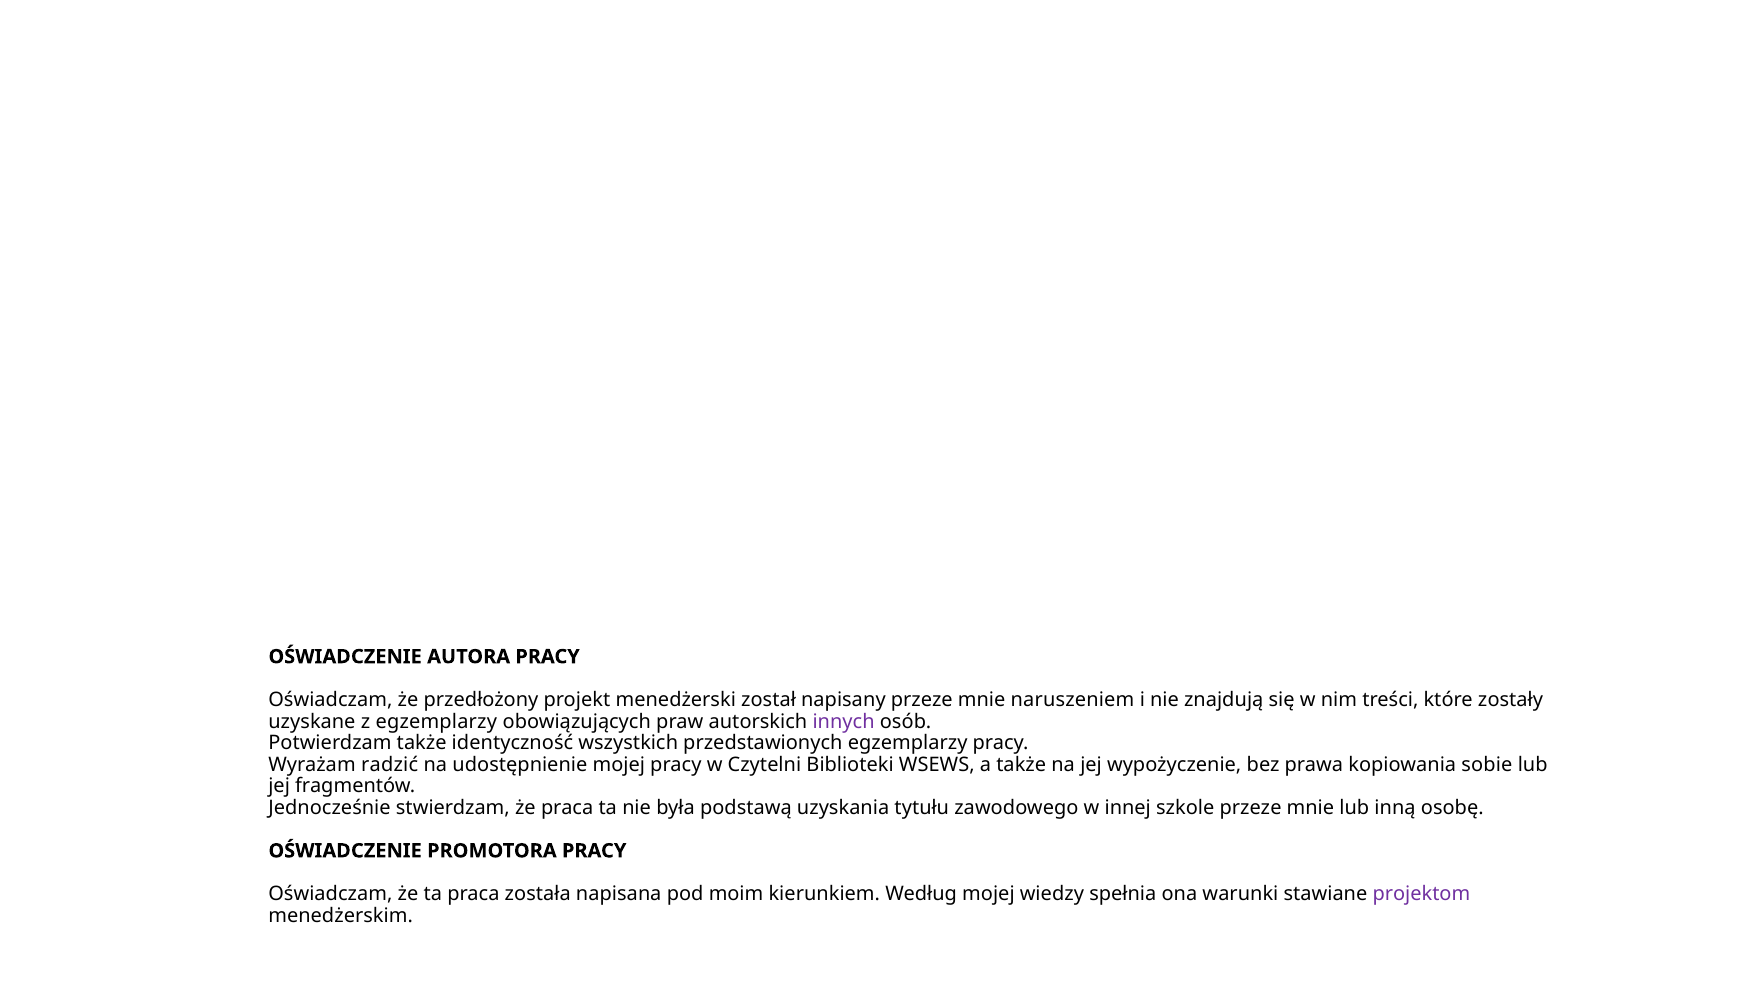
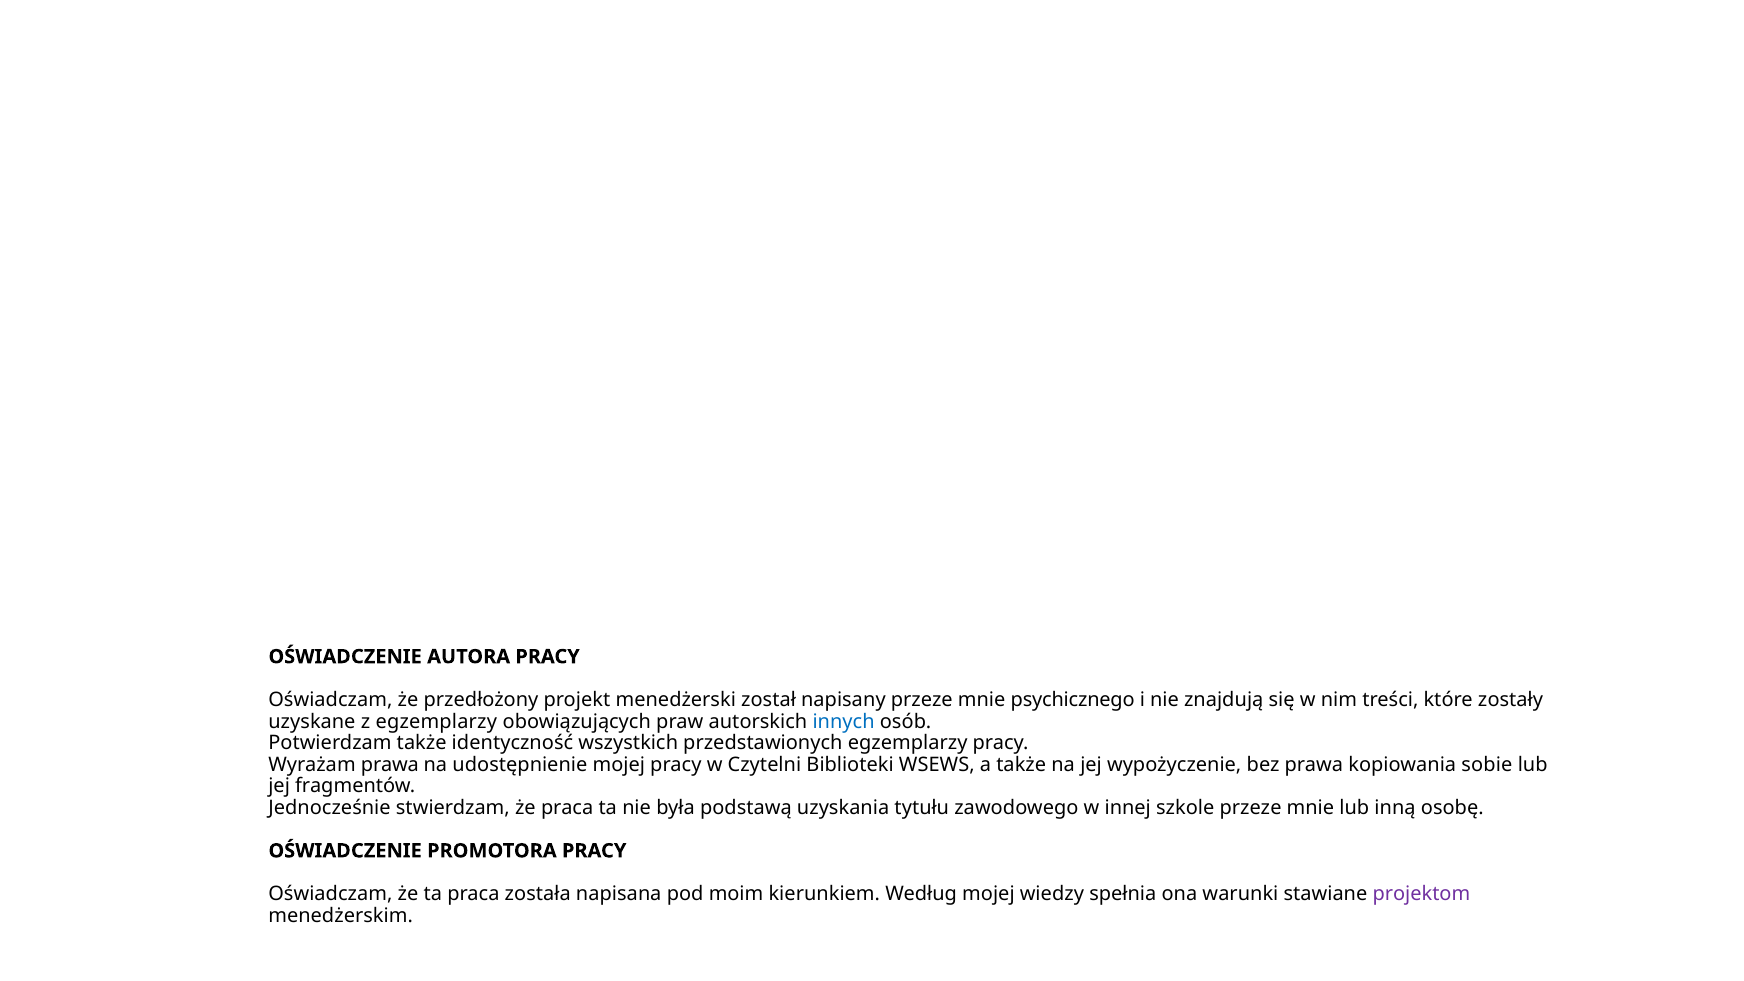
naruszeniem: naruszeniem -> psychicznego
innych colour: purple -> blue
Wyrażam radzić: radzić -> prawa
